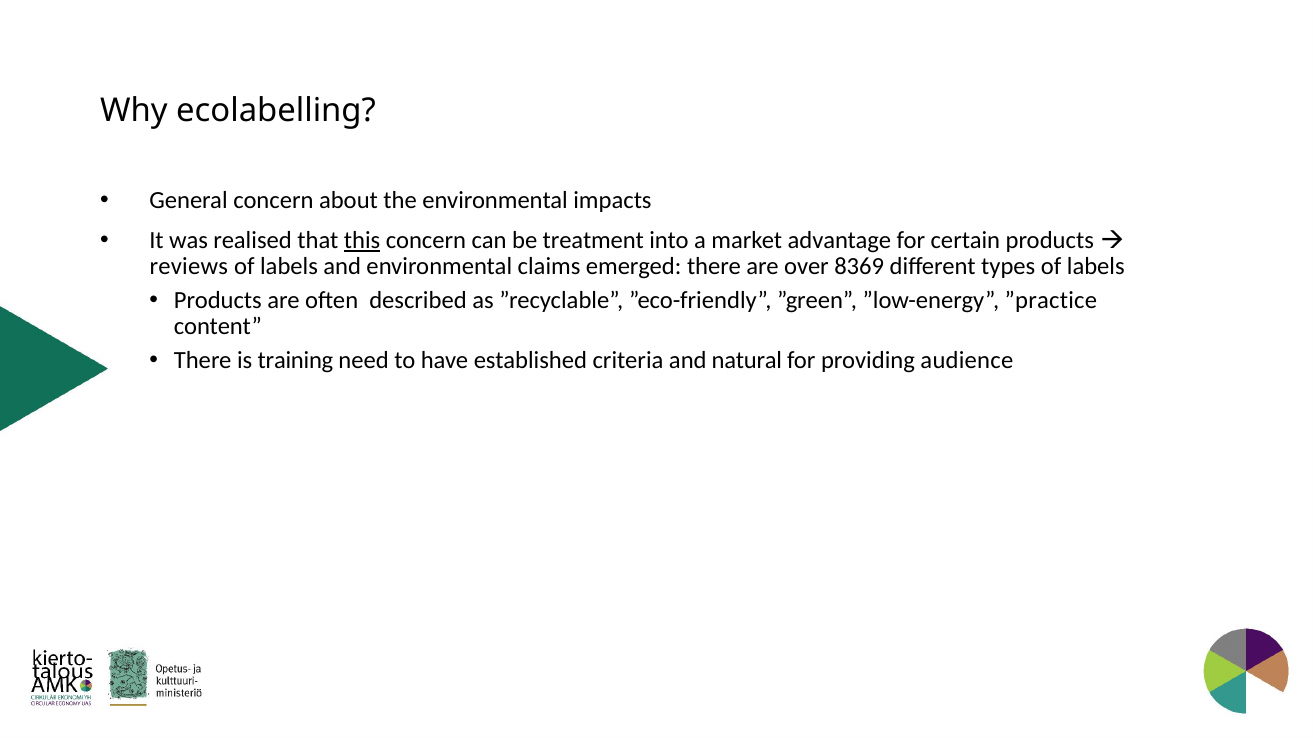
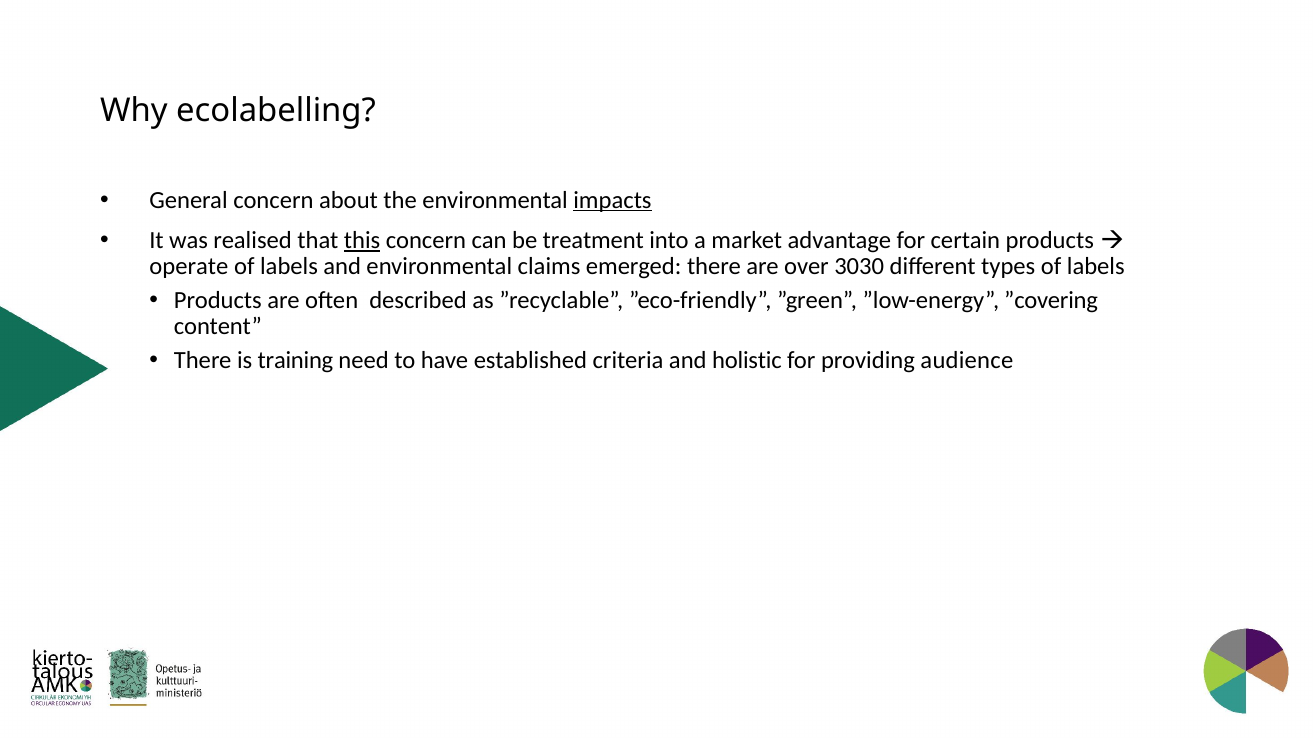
impacts underline: none -> present
reviews: reviews -> operate
8369: 8369 -> 3030
”practice: ”practice -> ”covering
natural: natural -> holistic
